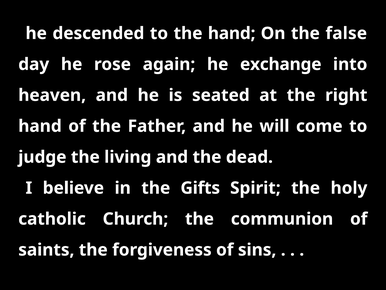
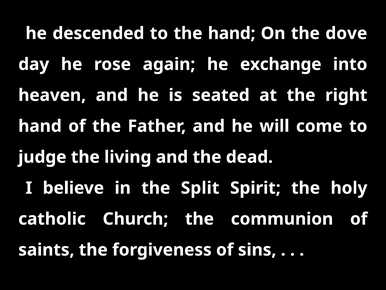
false: false -> dove
Gifts: Gifts -> Split
